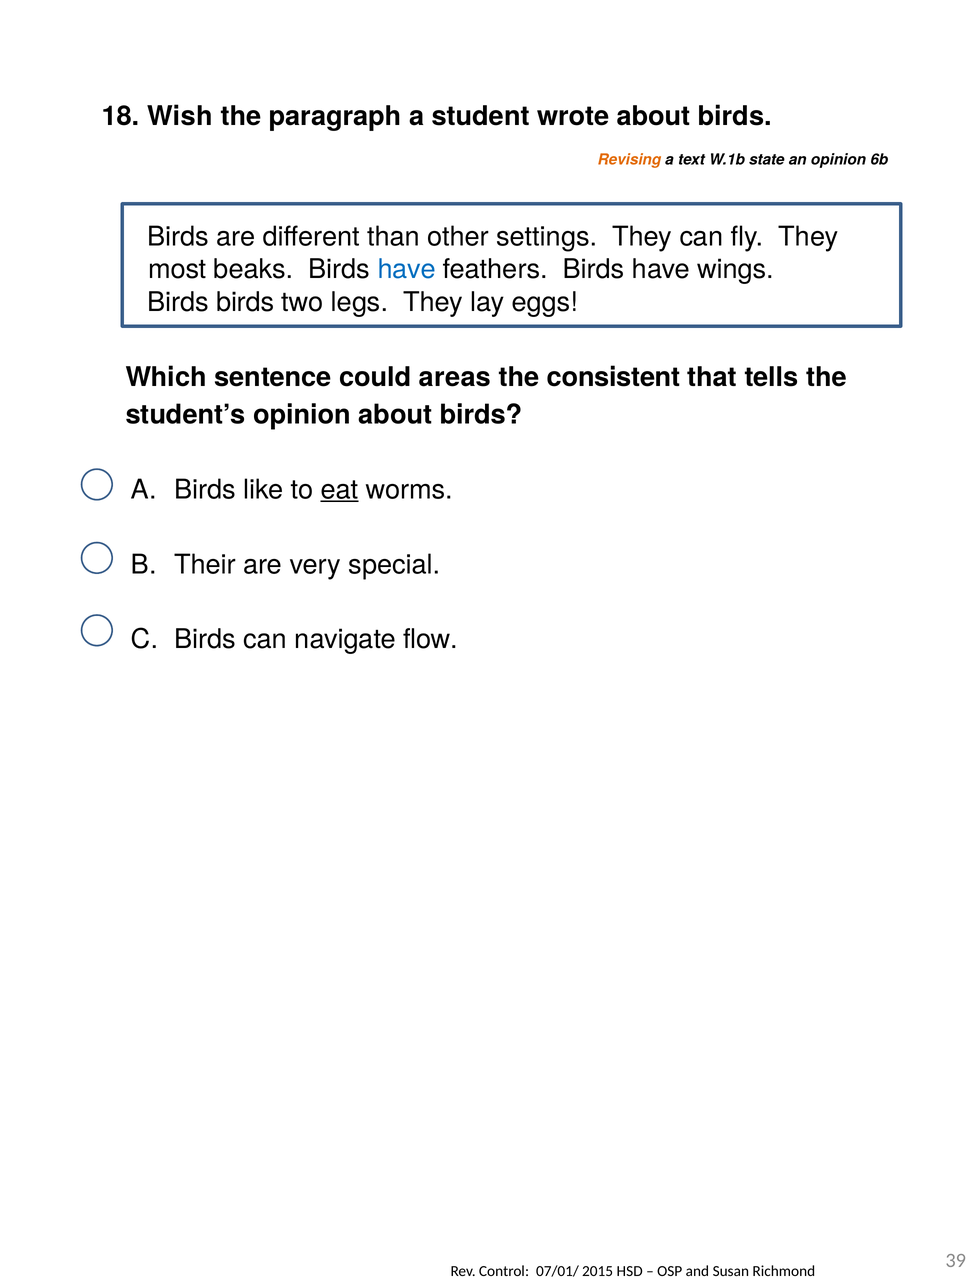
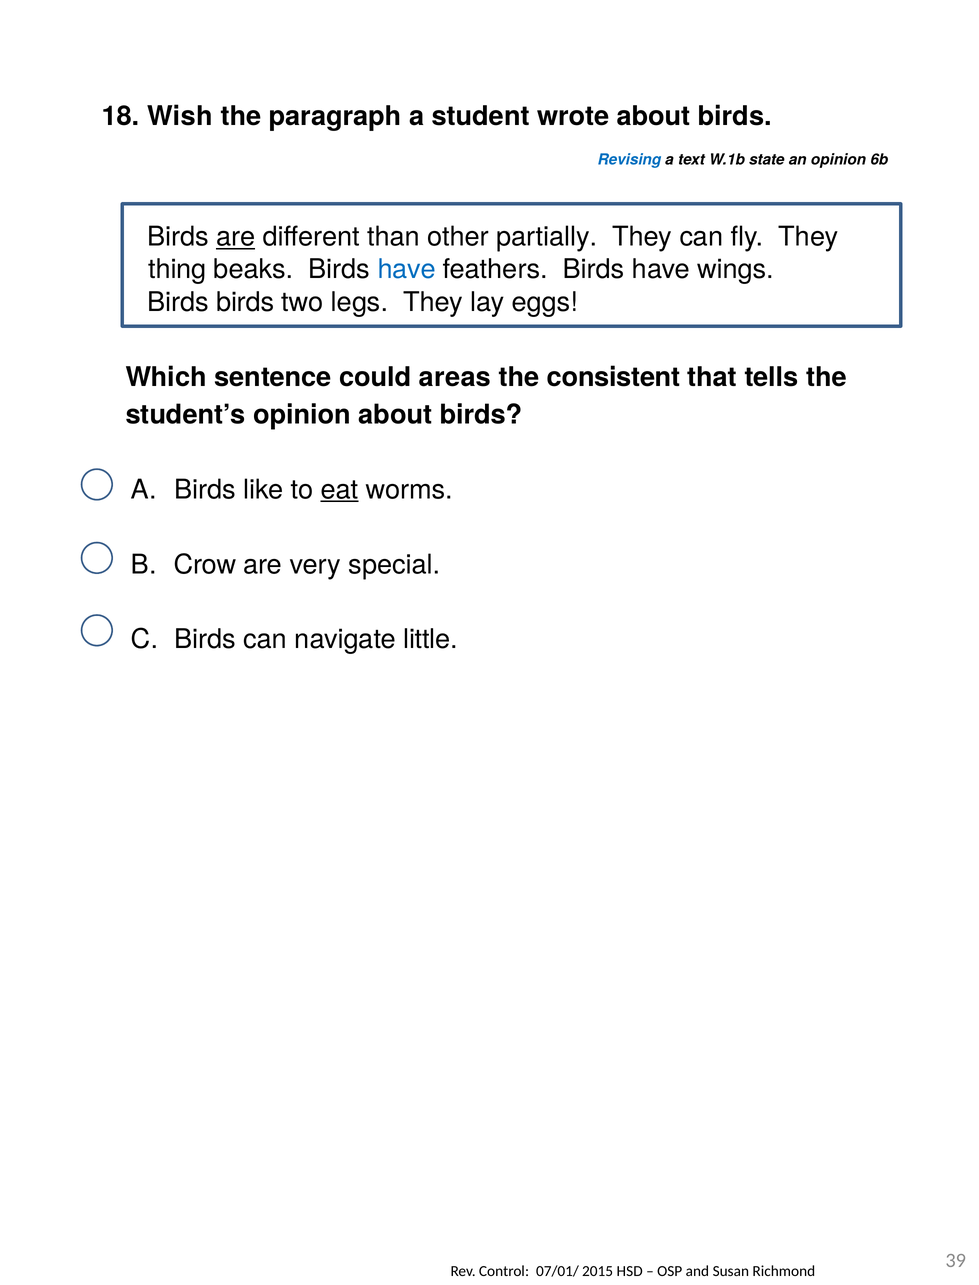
Revising colour: orange -> blue
are at (236, 237) underline: none -> present
settings: settings -> partially
most: most -> thing
Their: Their -> Crow
flow: flow -> little
